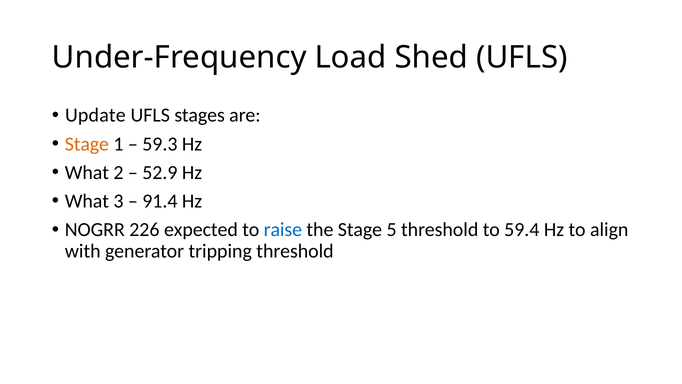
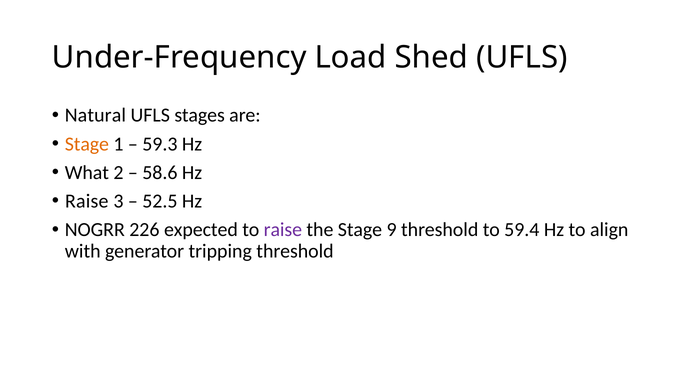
Update: Update -> Natural
52.9: 52.9 -> 58.6
What at (87, 201): What -> Raise
91.4: 91.4 -> 52.5
raise at (283, 229) colour: blue -> purple
5: 5 -> 9
